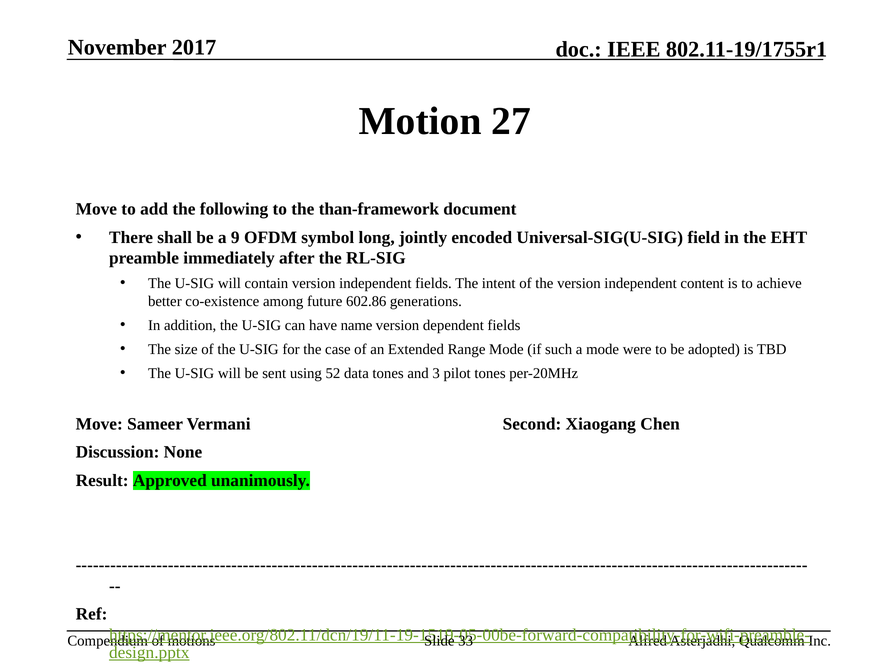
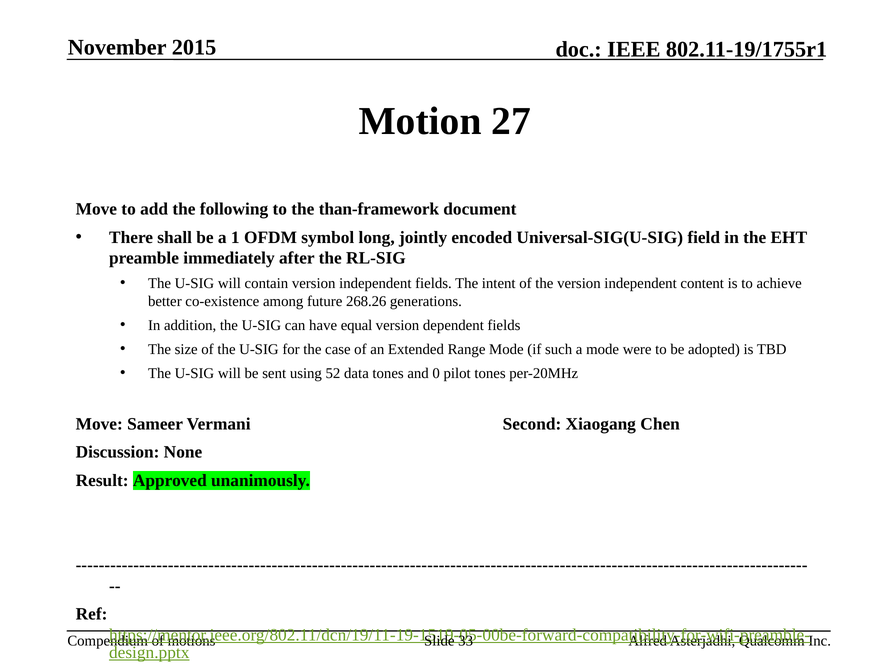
2017: 2017 -> 2015
9: 9 -> 1
602.86: 602.86 -> 268.26
name: name -> equal
3: 3 -> 0
